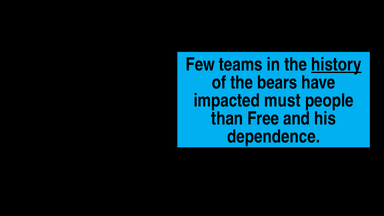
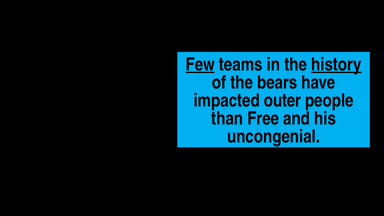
Few underline: none -> present
must: must -> outer
dependence: dependence -> uncongenial
